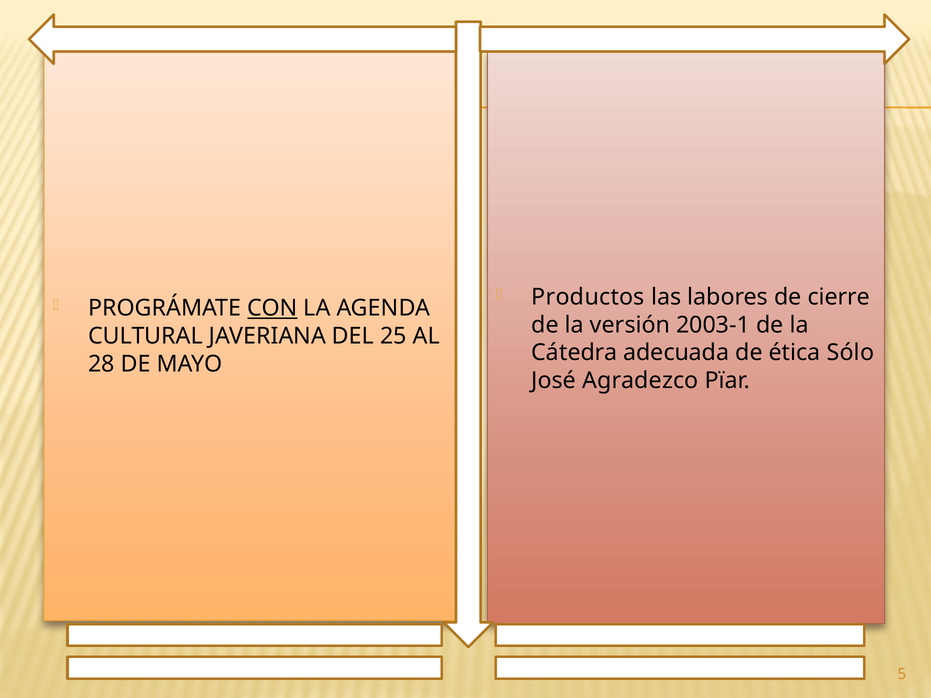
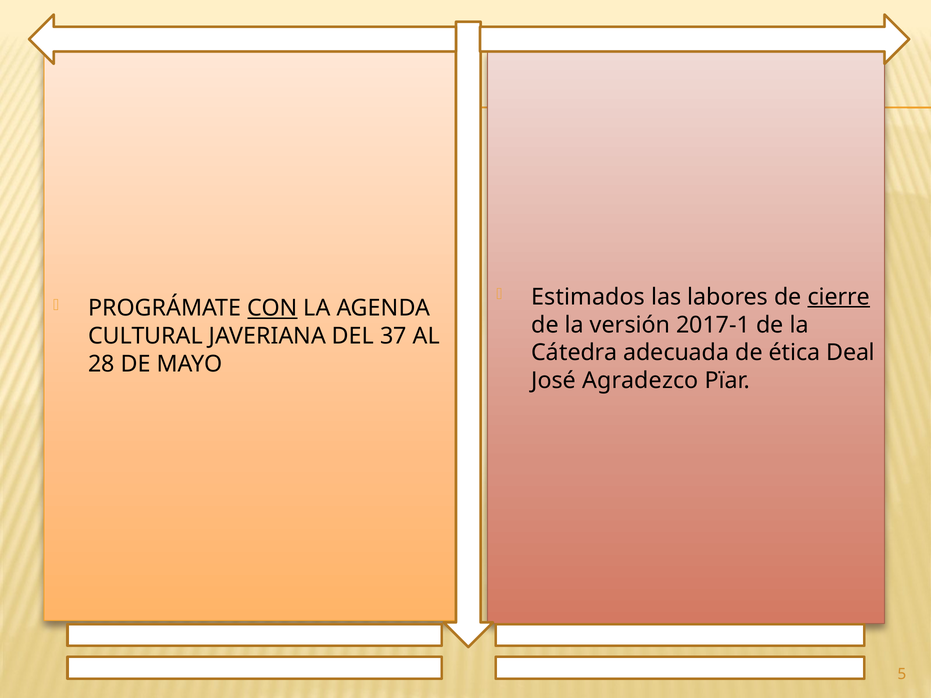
Productos: Productos -> Estimados
cierre underline: none -> present
2003-1: 2003-1 -> 2017-1
25: 25 -> 37
Sólo: Sólo -> Deal
